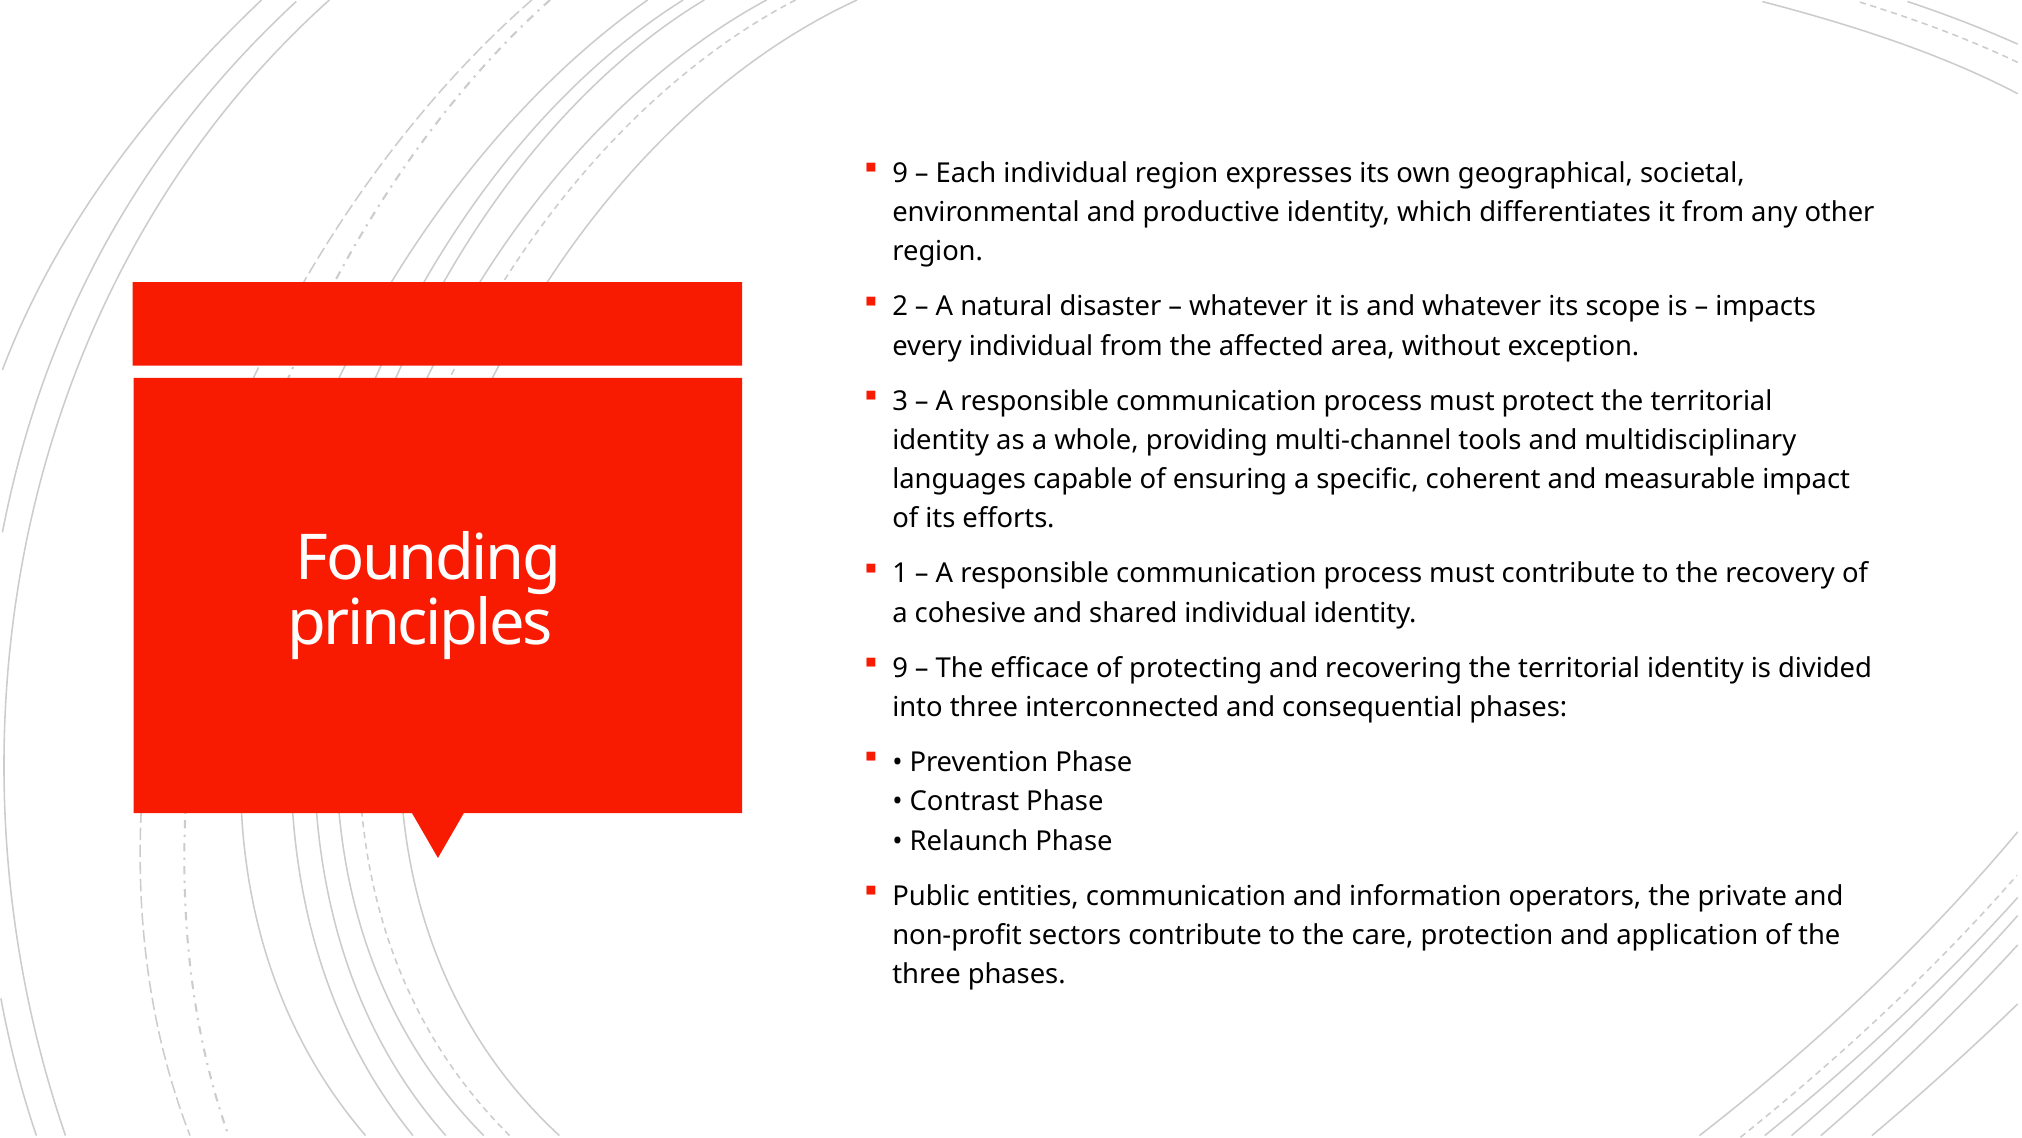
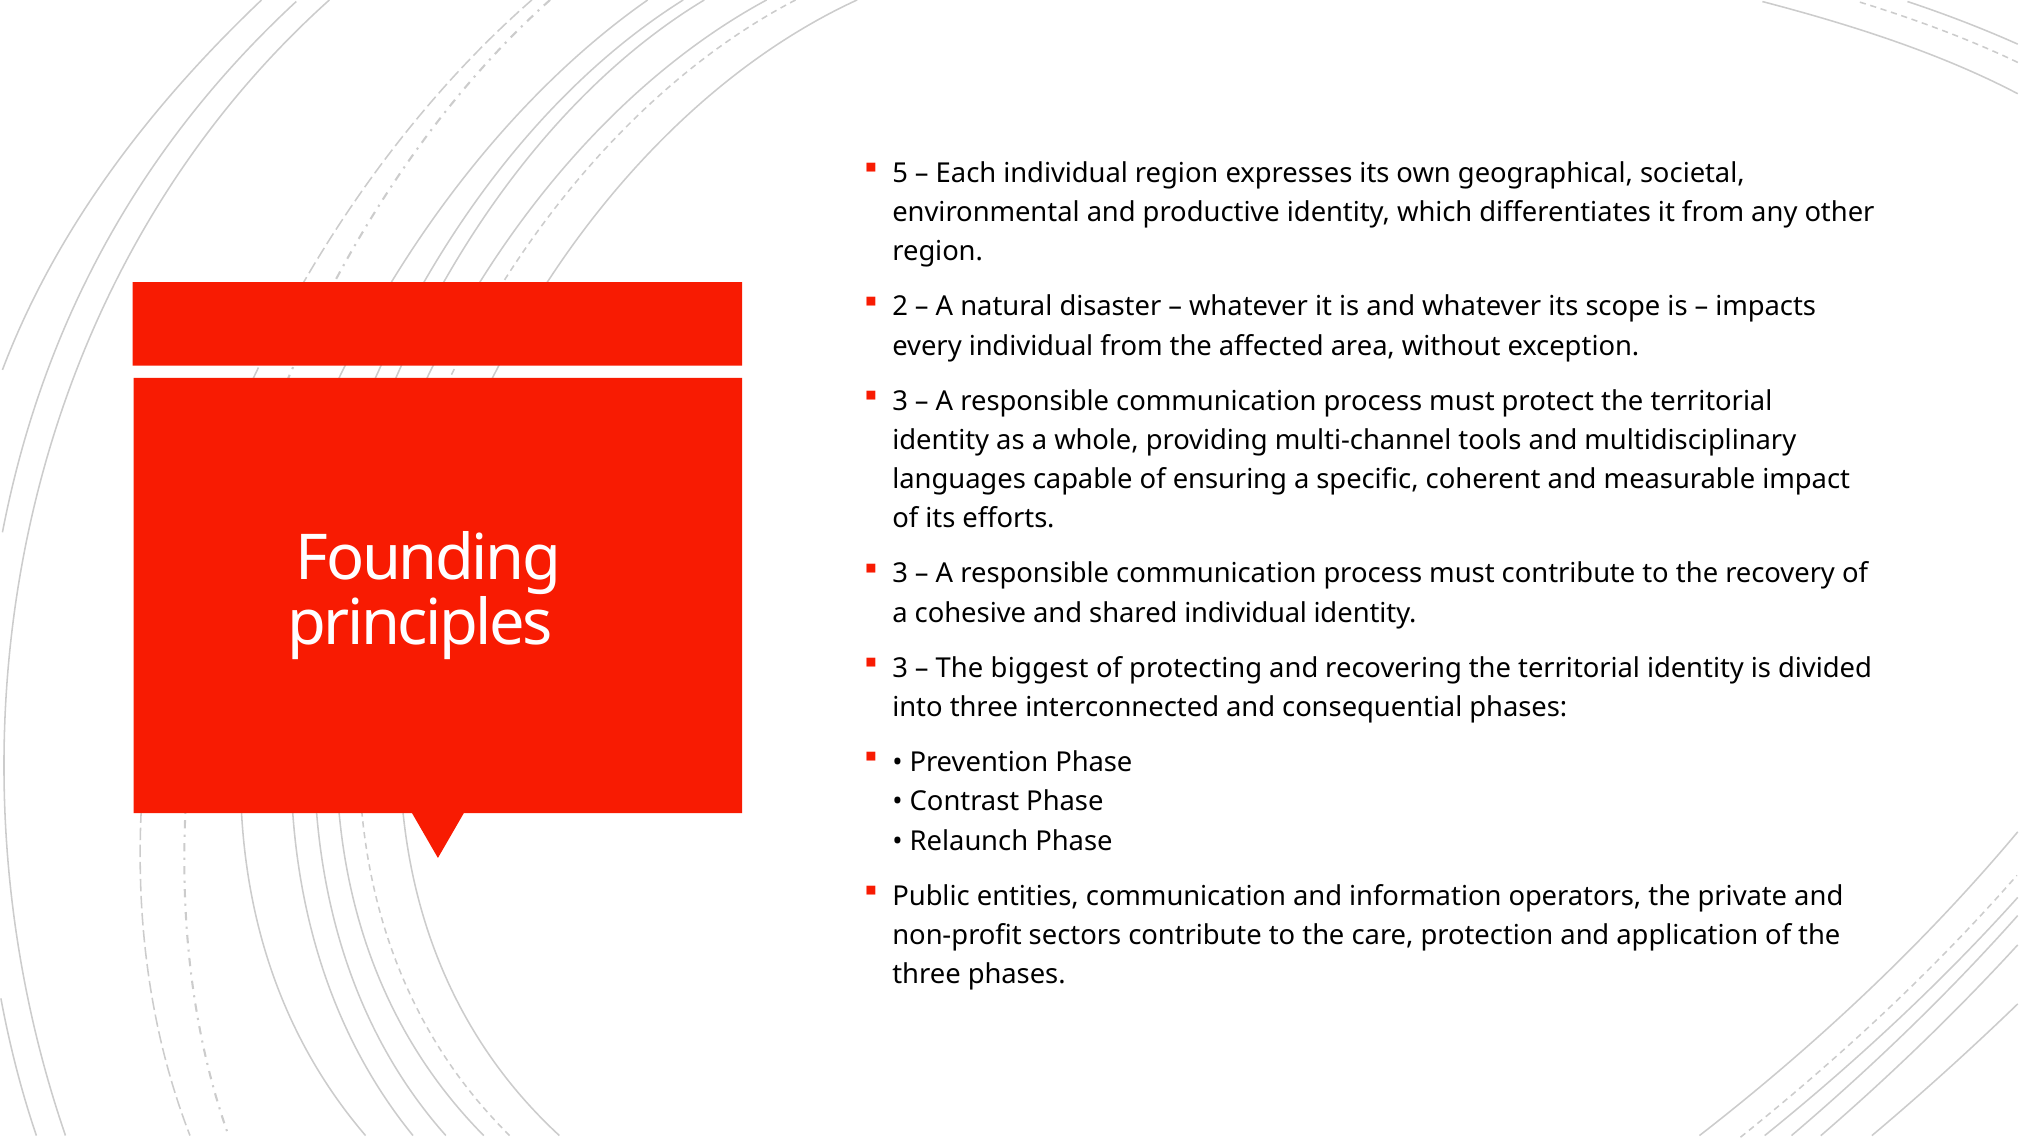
9 at (900, 173): 9 -> 5
1 at (900, 574): 1 -> 3
9 at (900, 668): 9 -> 3
efficace: efficace -> biggest
